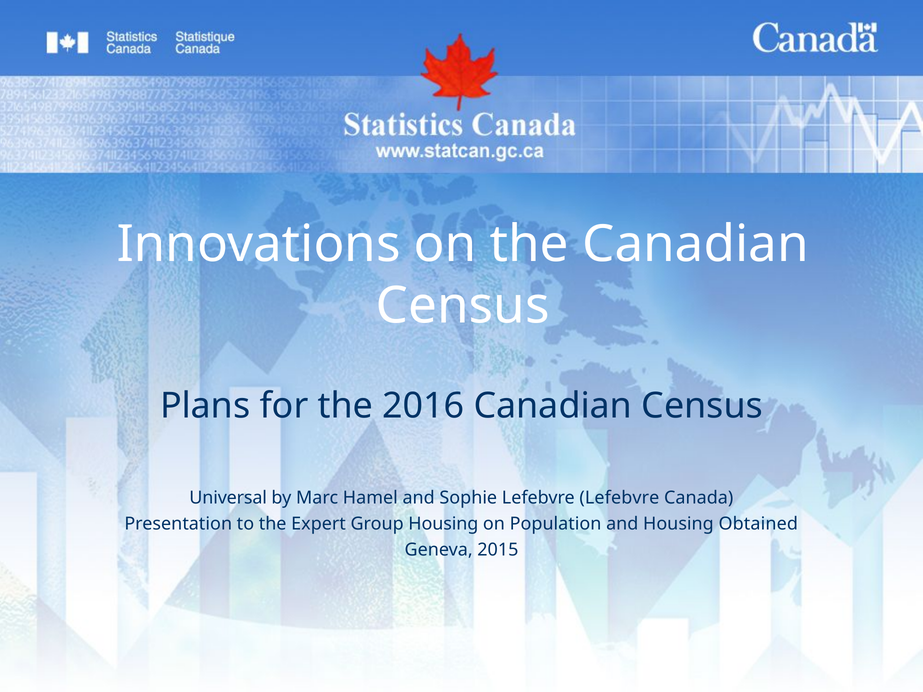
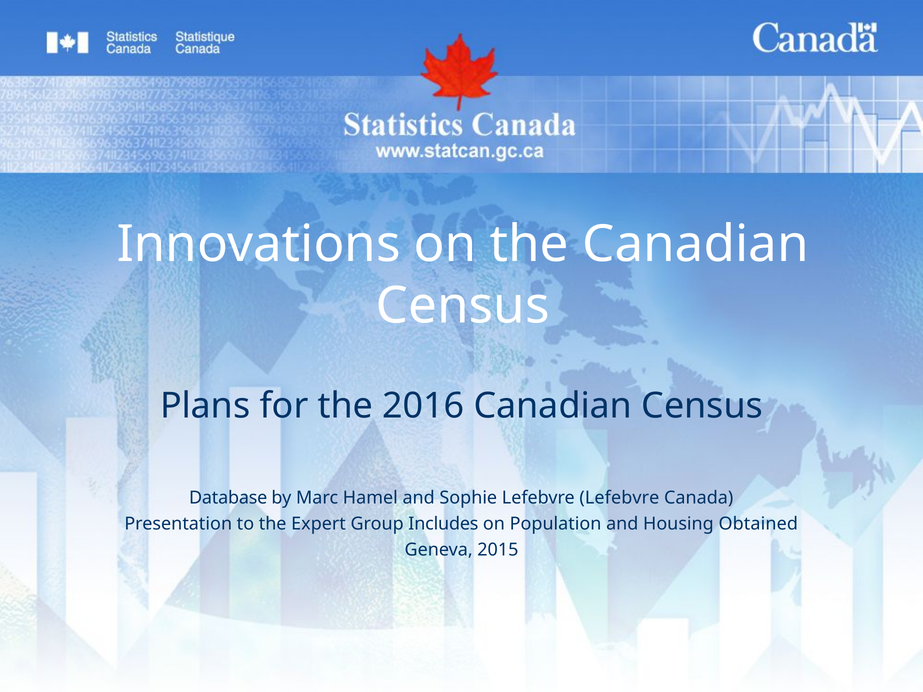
Universal: Universal -> Database
Group Housing: Housing -> Includes
